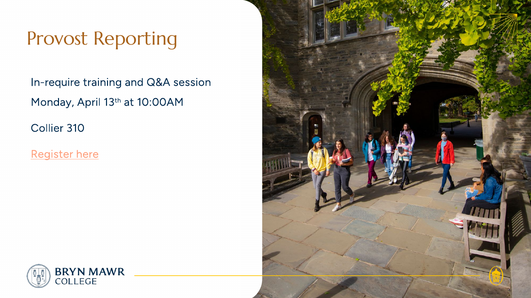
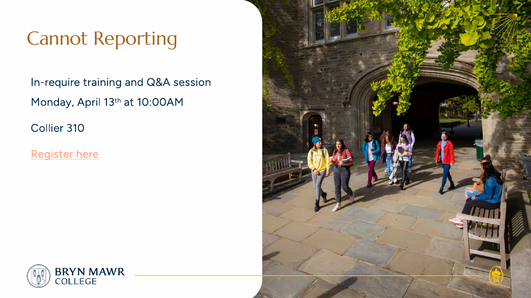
Provost: Provost -> Cannot
